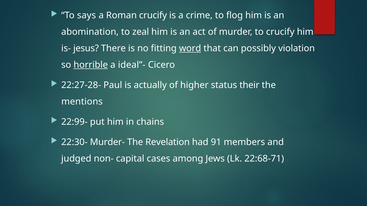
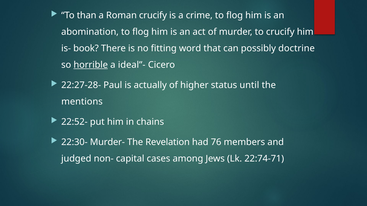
says: says -> than
abomination to zeal: zeal -> flog
jesus: jesus -> book
word underline: present -> none
violation: violation -> doctrine
their: their -> until
22:99-: 22:99- -> 22:52-
91: 91 -> 76
22:68-71: 22:68-71 -> 22:74-71
